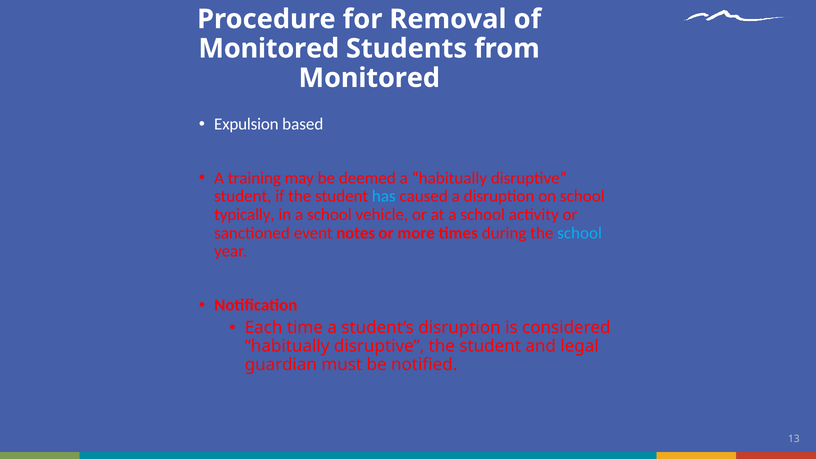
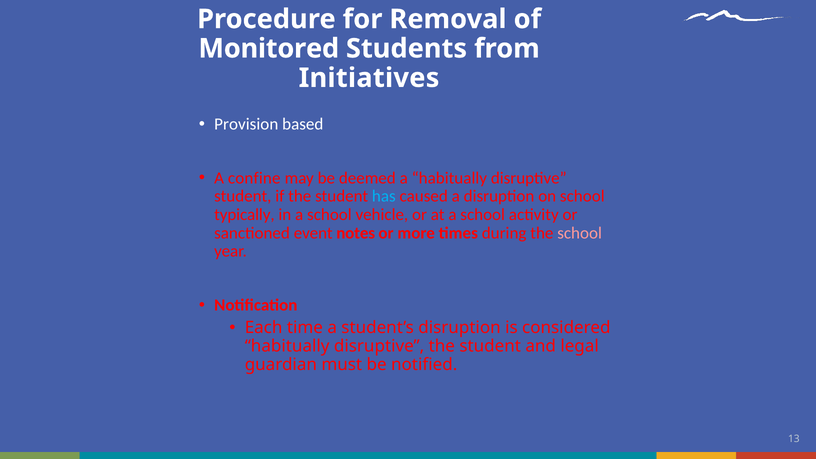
Monitored at (369, 78): Monitored -> Initiatives
Expulsion: Expulsion -> Provision
training: training -> confine
school at (580, 233) colour: light blue -> pink
